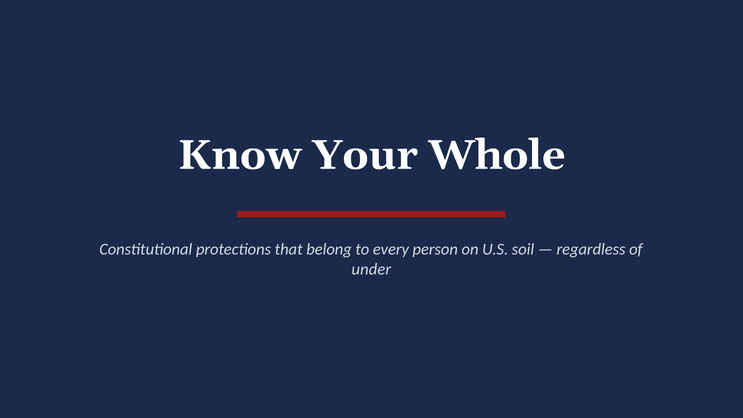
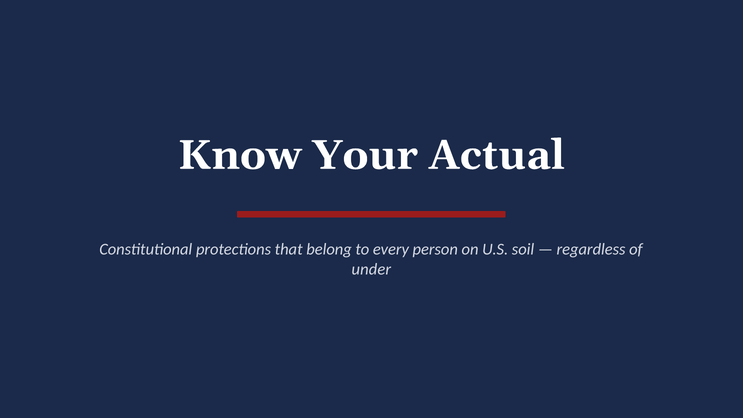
Whole: Whole -> Actual
